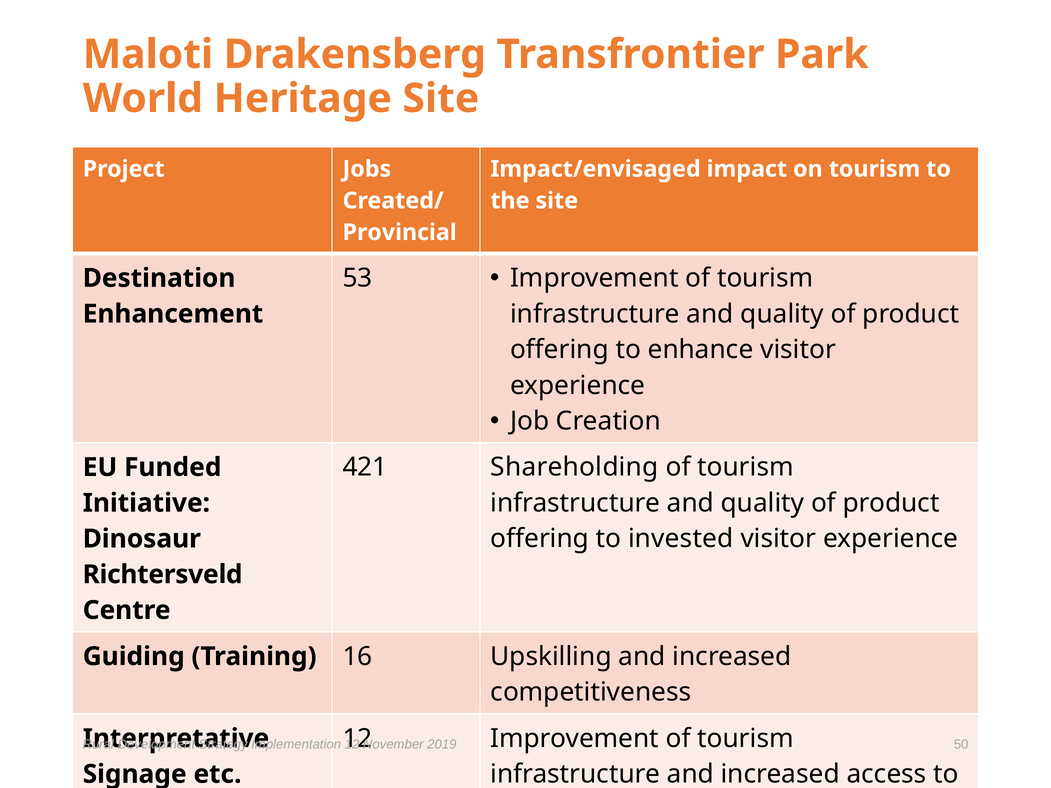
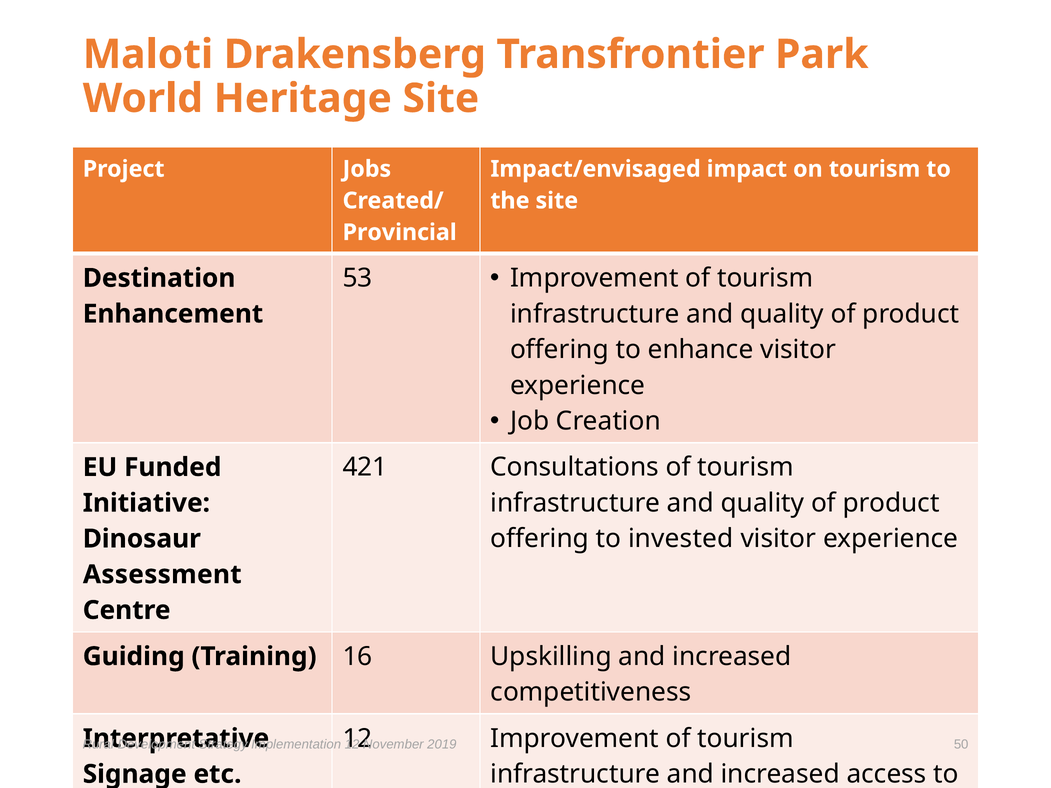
Shareholding: Shareholding -> Consultations
Richtersveld: Richtersveld -> Assessment
